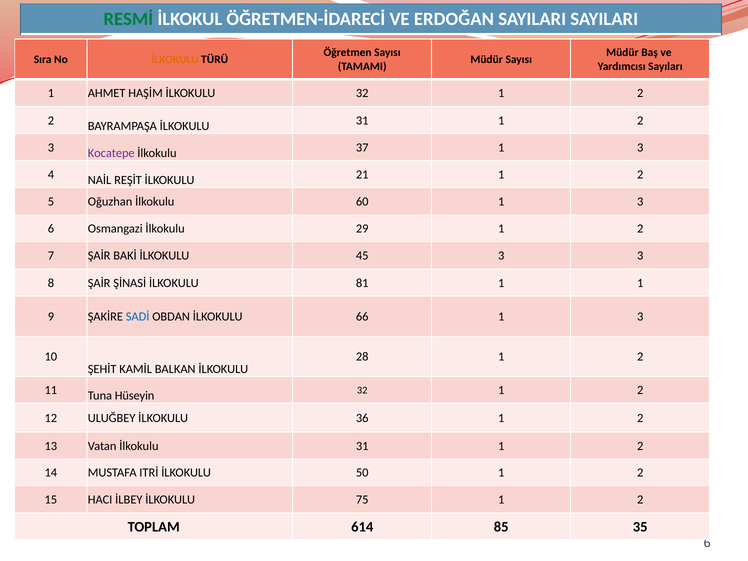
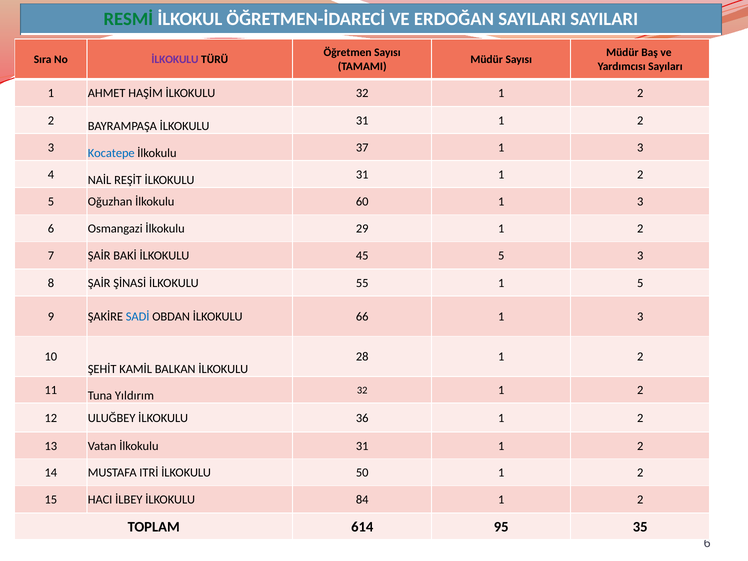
İLKOKULU at (175, 60) colour: orange -> purple
Kocatepe colour: purple -> blue
REŞİT İLKOKULU 21: 21 -> 31
45 3: 3 -> 5
81: 81 -> 55
1 1: 1 -> 5
Hüseyin: Hüseyin -> Yıldırım
75: 75 -> 84
85: 85 -> 95
